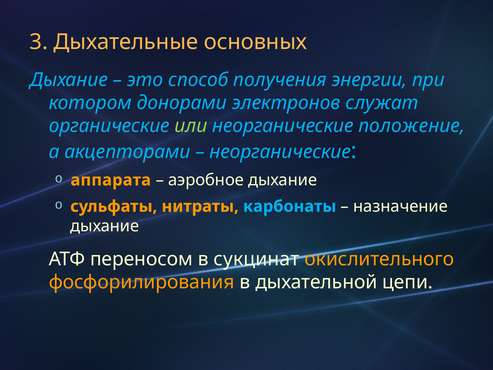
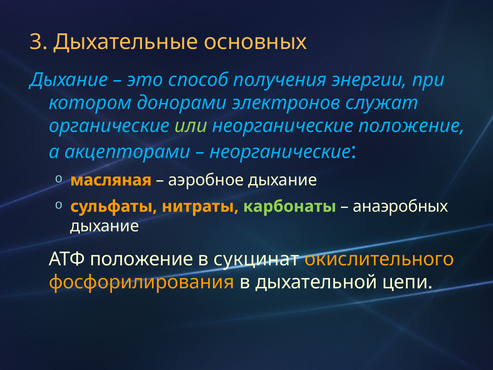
аппарата: аппарата -> масляная
карбонаты colour: light blue -> light green
назначение: назначение -> анаэробных
АТФ переносом: переносом -> положение
